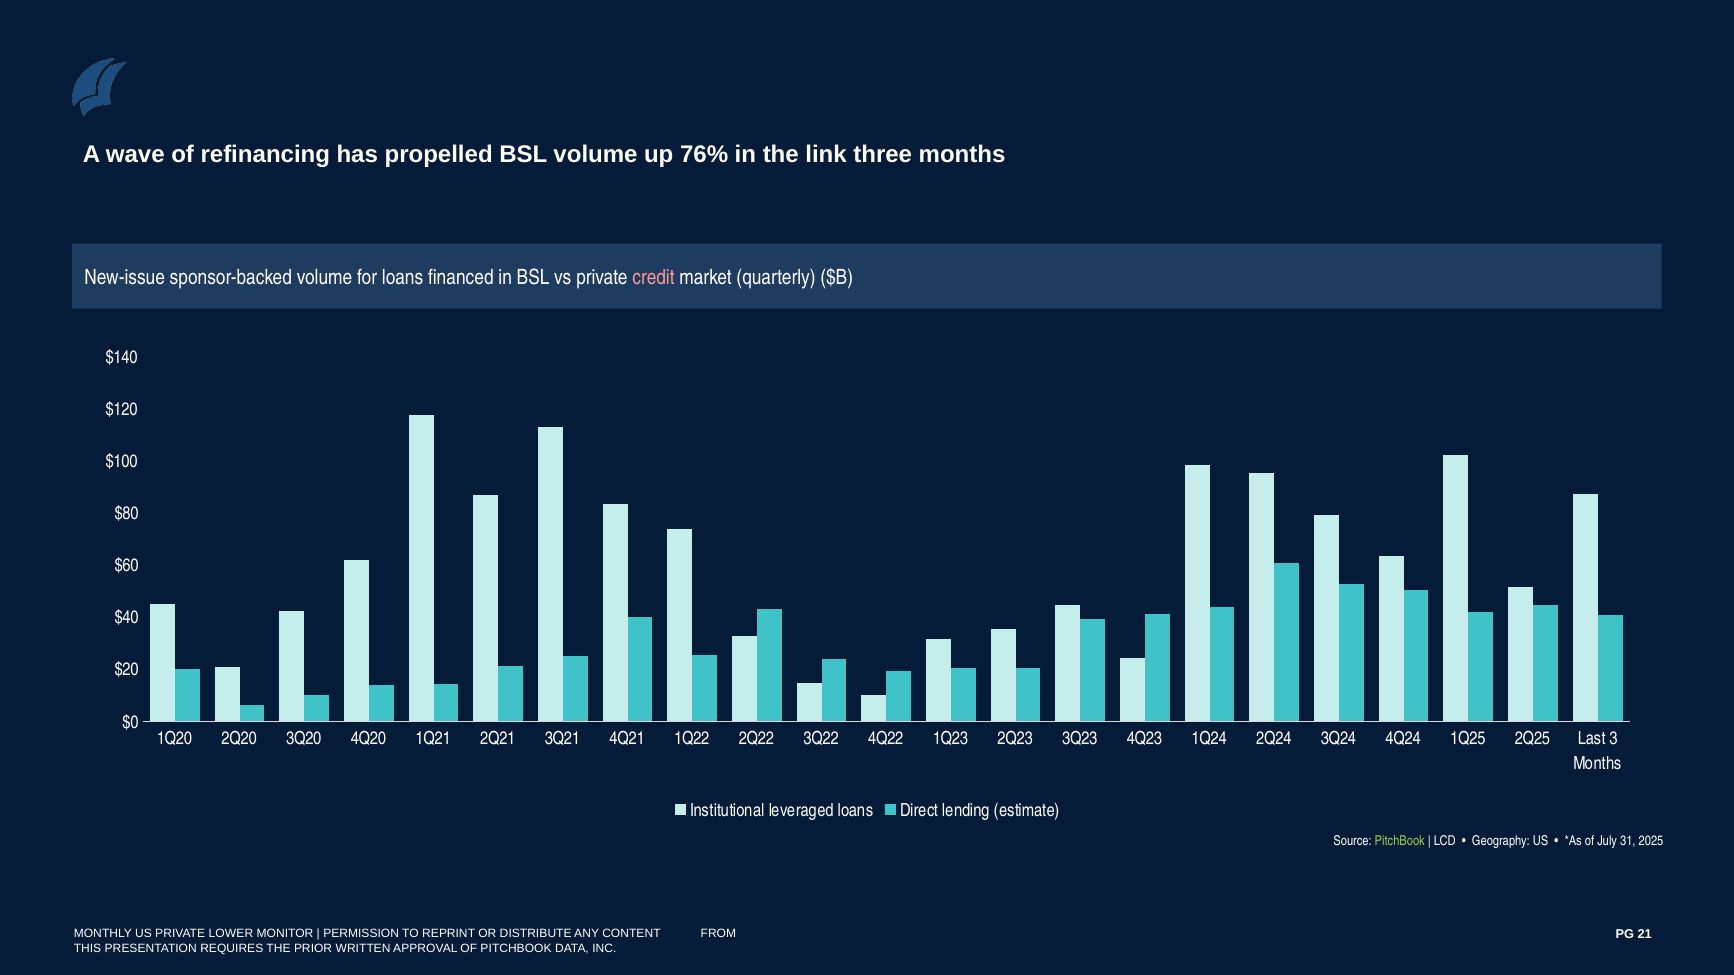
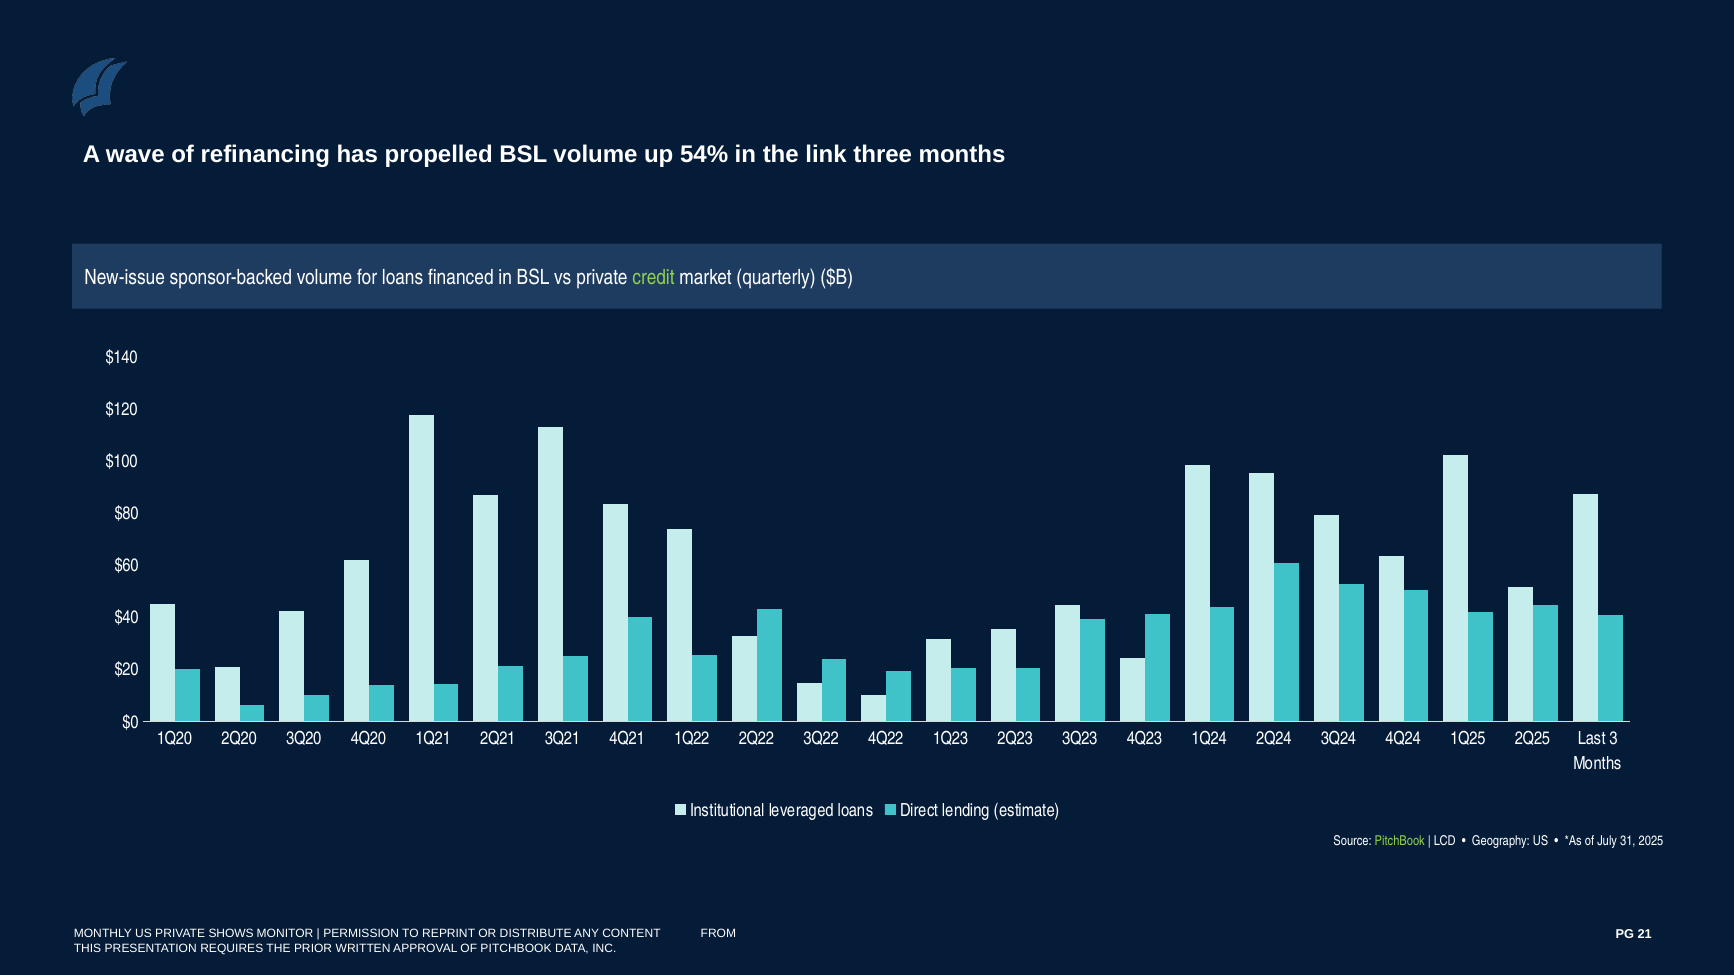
76%: 76% -> 54%
credit colour: pink -> light green
LOWER: LOWER -> SHOWS
